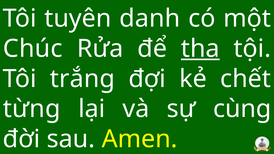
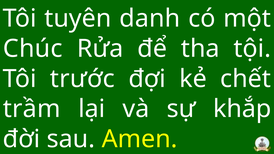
tha underline: present -> none
trắng: trắng -> trước
từng: từng -> trầm
cùng: cùng -> khắp
